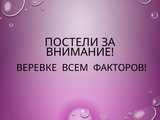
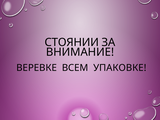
ПОСТЕЛИ: ПОСТЕЛИ -> СТОЯНИИ
ФАКТОРОВ: ФАКТОРОВ -> УПАКОВКЕ
